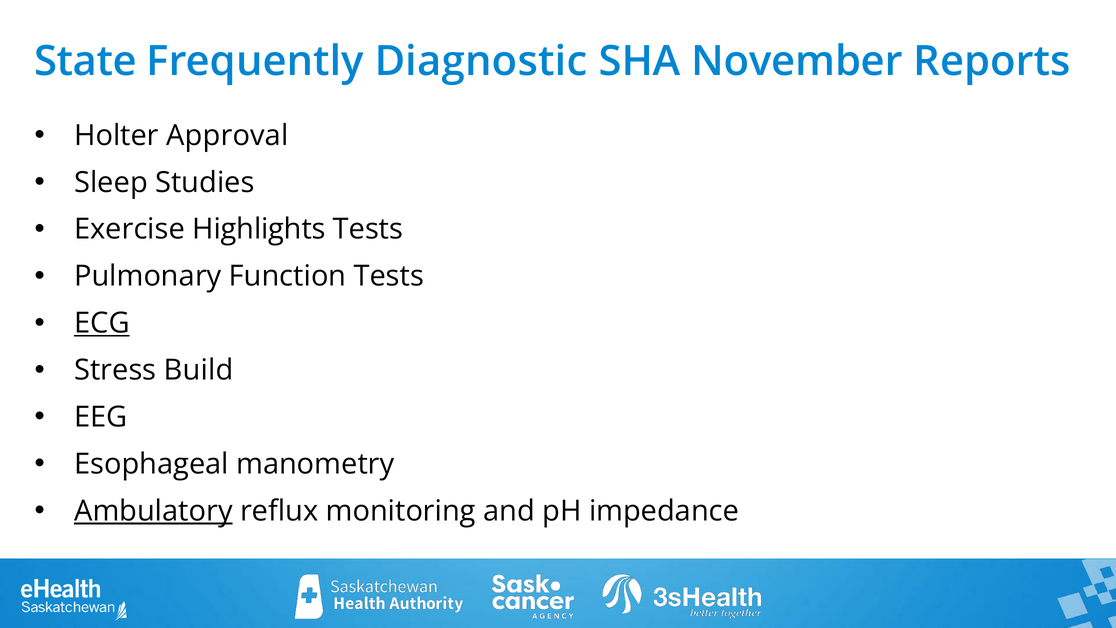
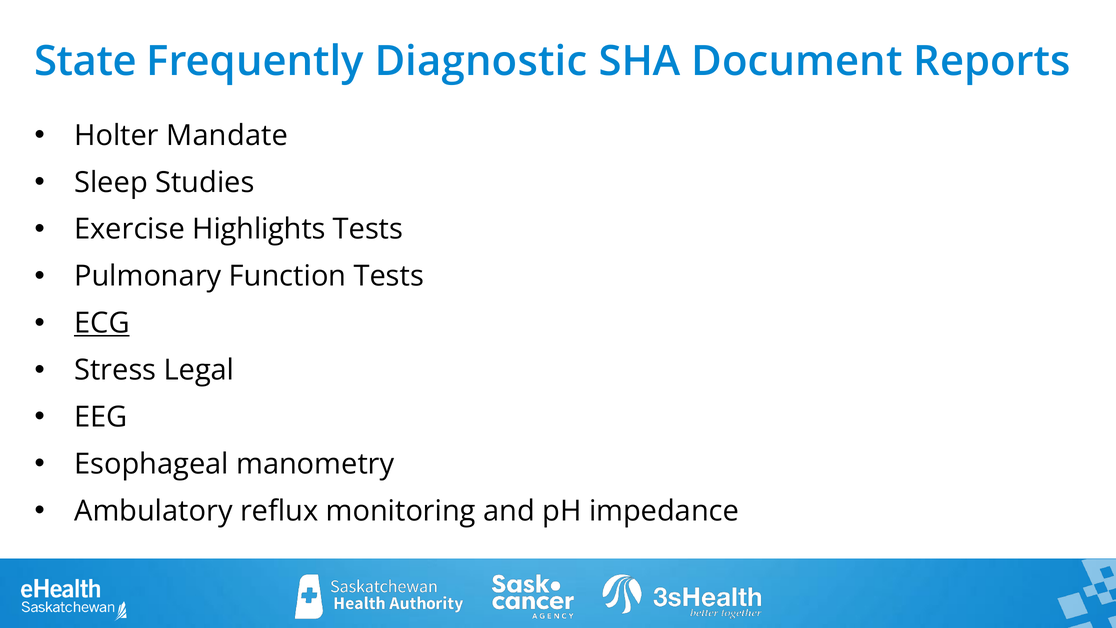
November: November -> Document
Approval: Approval -> Mandate
Build: Build -> Legal
Ambulatory underline: present -> none
